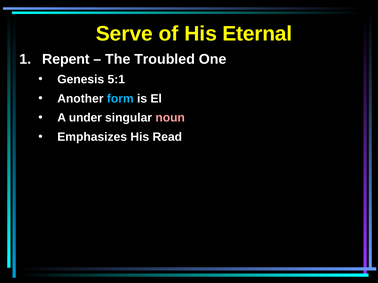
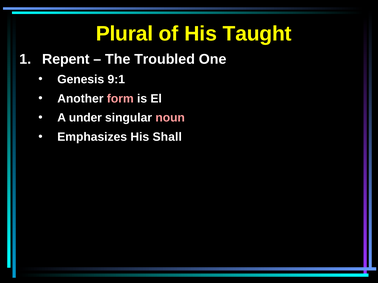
Serve: Serve -> Plural
Eternal: Eternal -> Taught
5:1: 5:1 -> 9:1
form colour: light blue -> pink
Read: Read -> Shall
